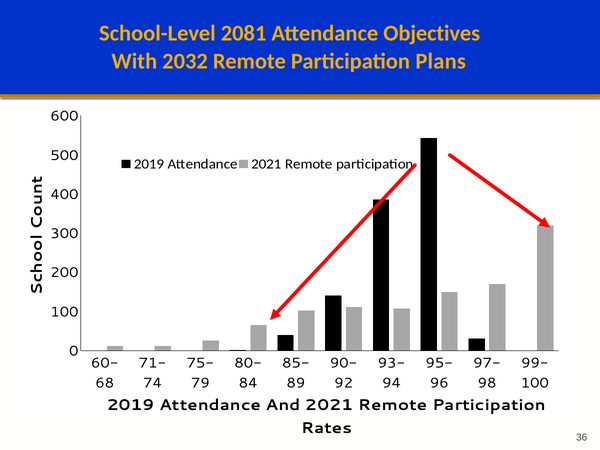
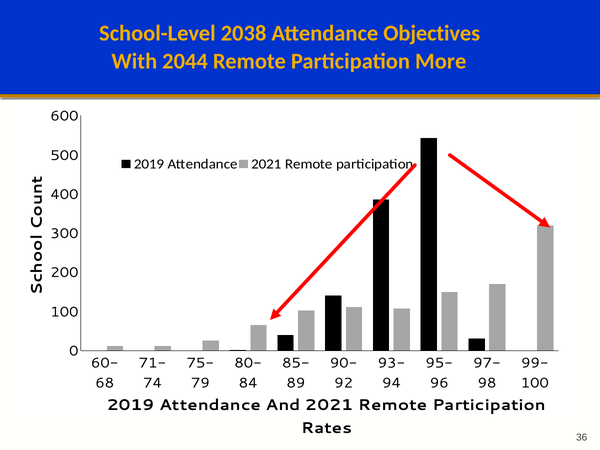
2081: 2081 -> 2038
2032: 2032 -> 2044
Plans: Plans -> More
